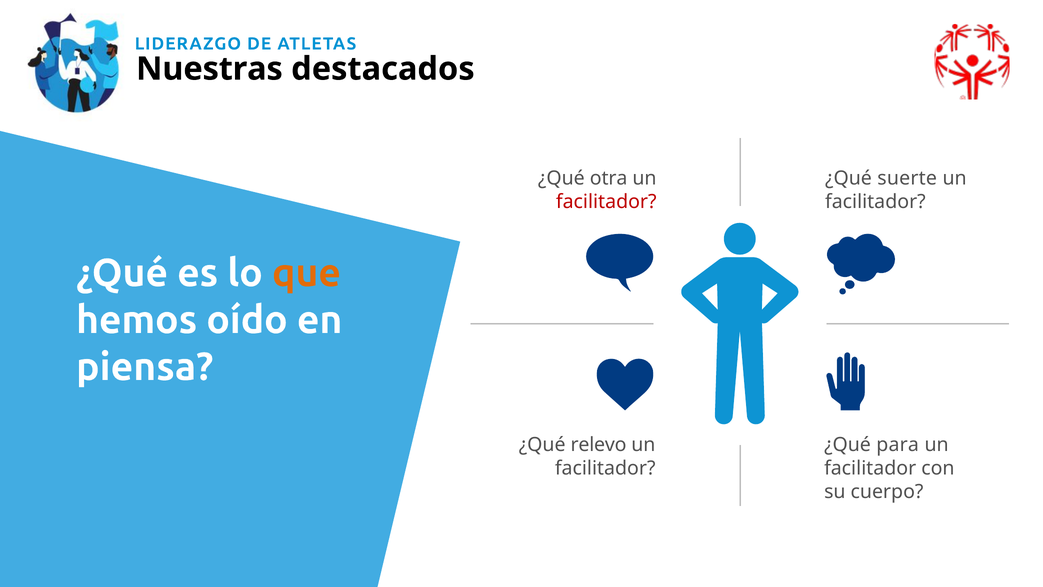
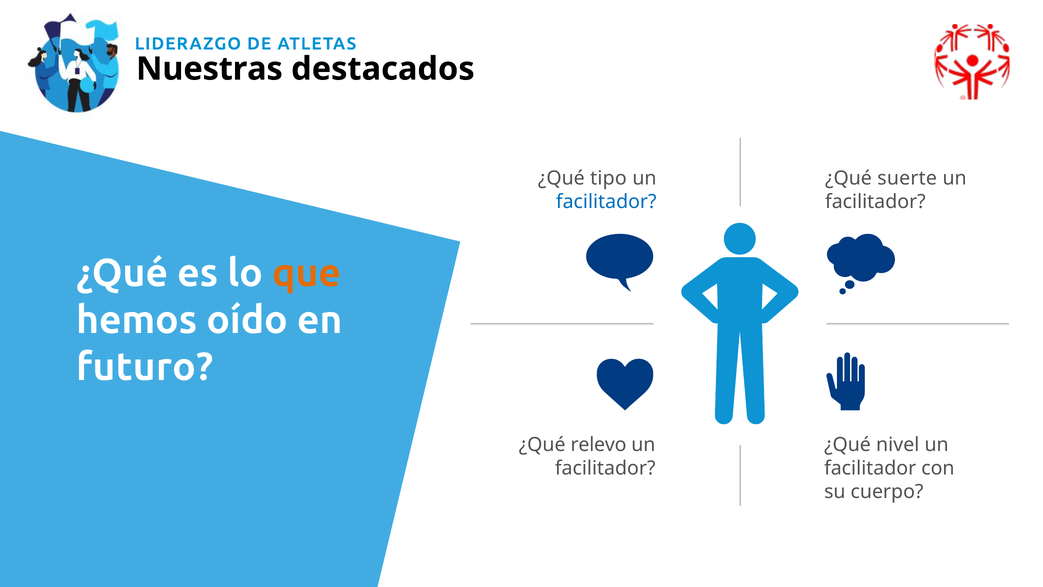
otra: otra -> tipo
facilitador at (606, 202) colour: red -> blue
piensa: piensa -> futuro
para: para -> nivel
